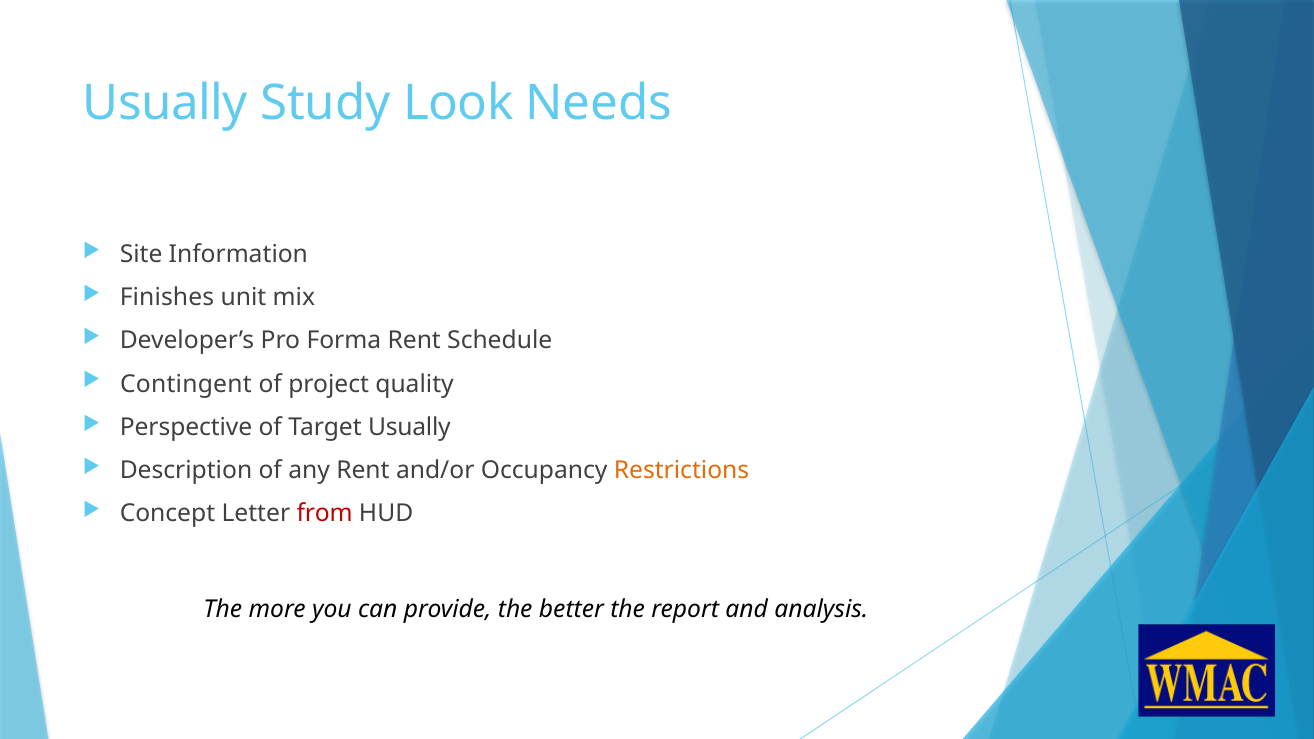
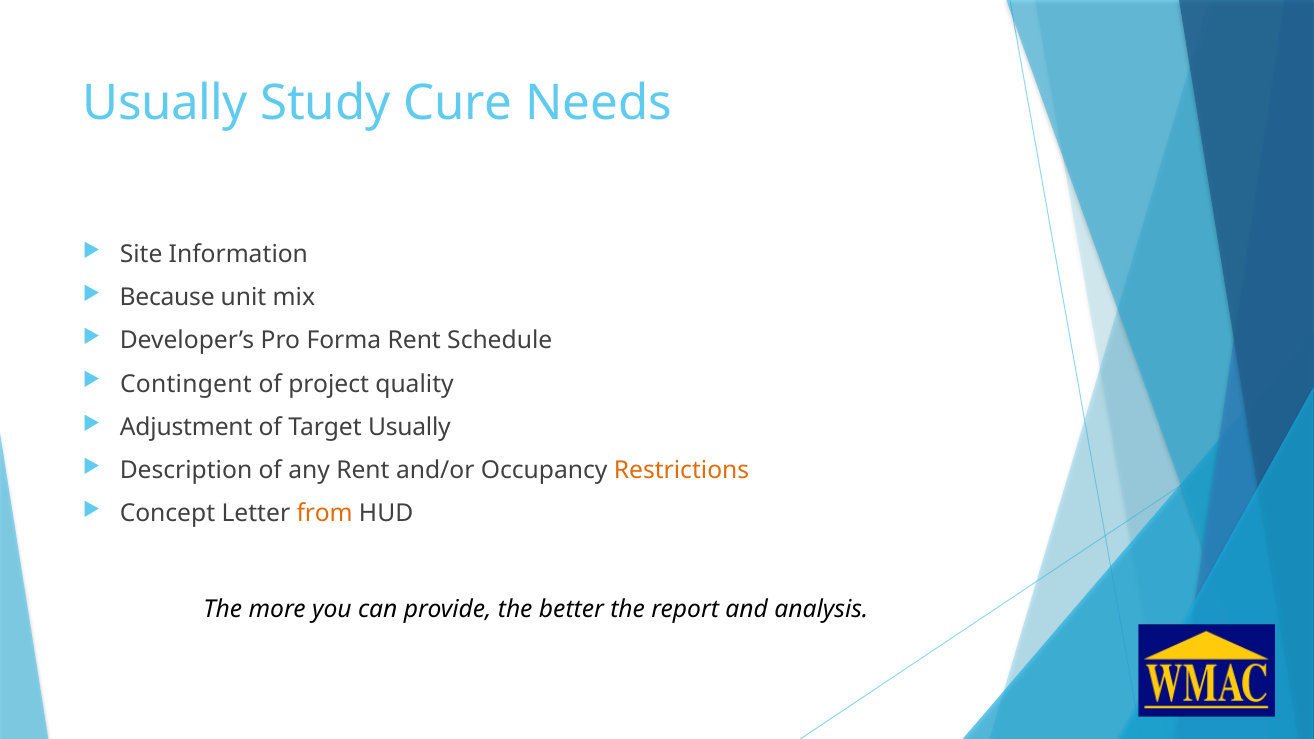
Look: Look -> Cure
Finishes: Finishes -> Because
Perspective: Perspective -> Adjustment
from colour: red -> orange
